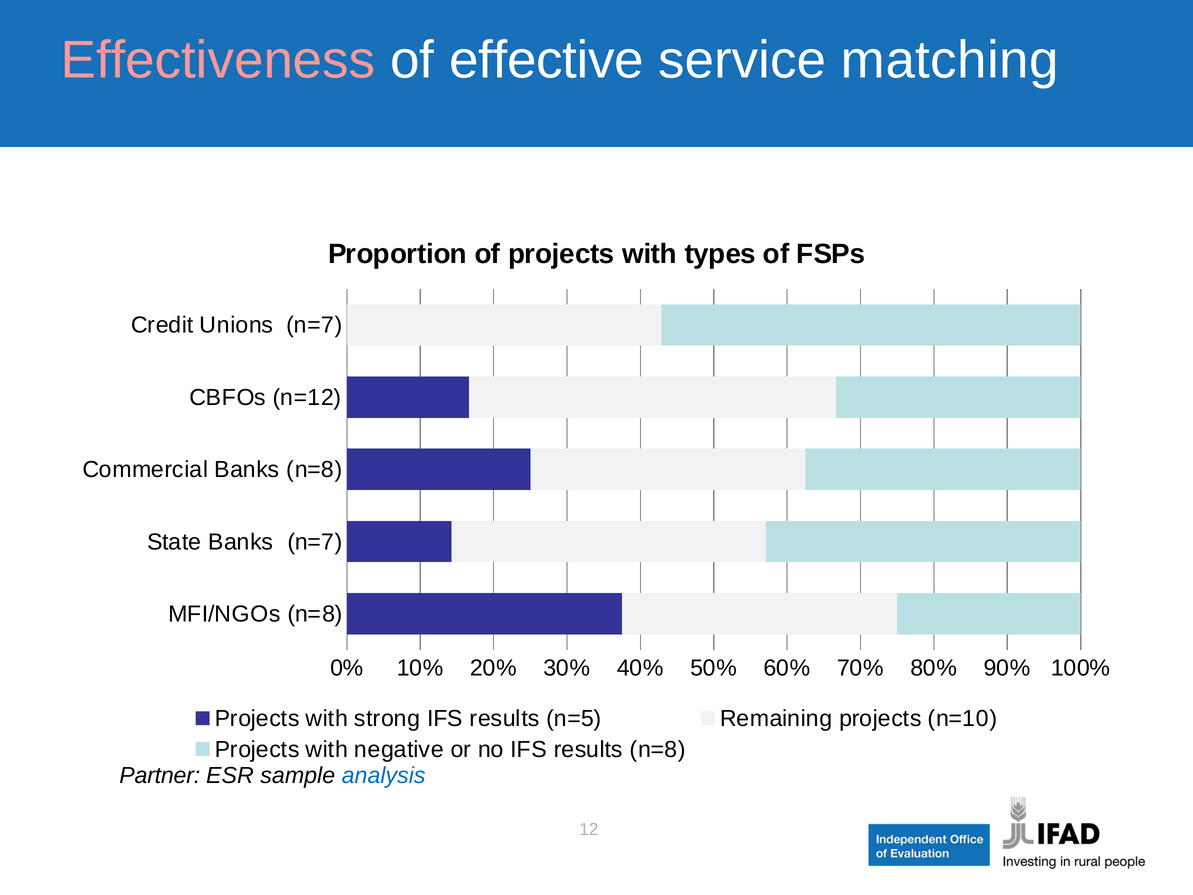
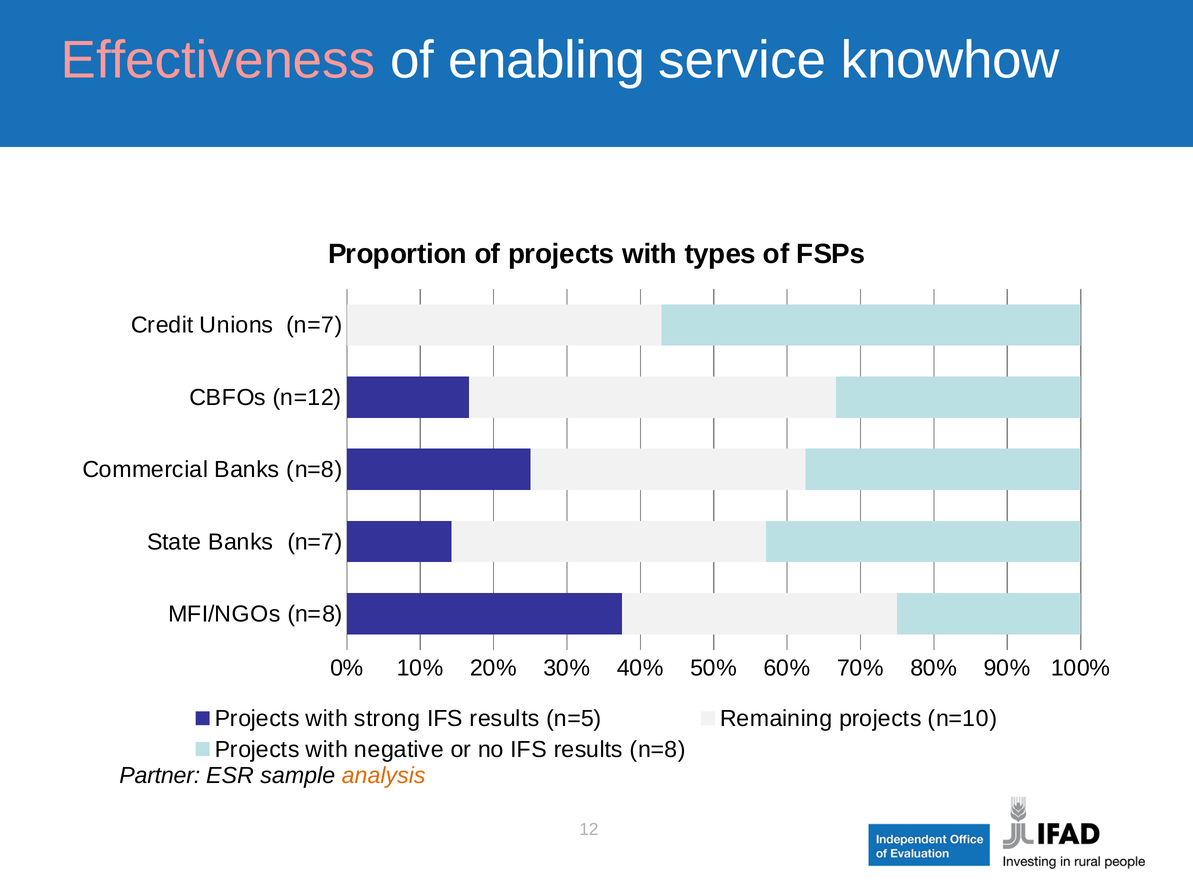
effective: effective -> enabling
matching: matching -> knowhow
analysis colour: blue -> orange
